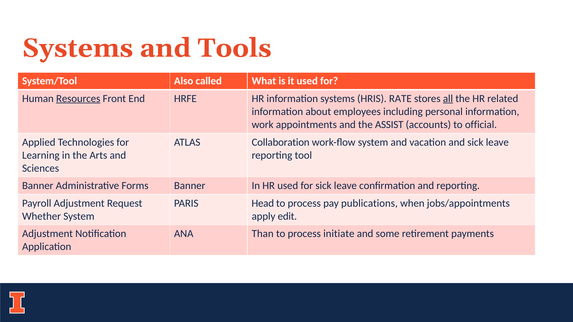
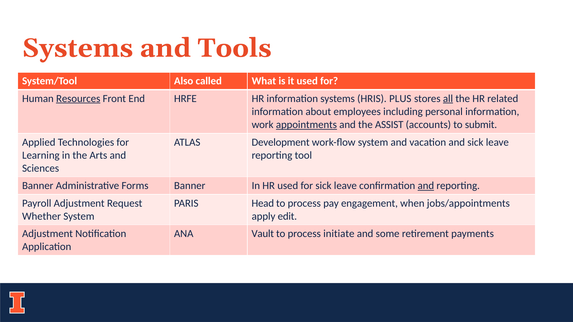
RATE: RATE -> PLUS
appointments underline: none -> present
official: official -> submit
Collaboration: Collaboration -> Development
and at (426, 186) underline: none -> present
publications: publications -> engagement
Than: Than -> Vault
